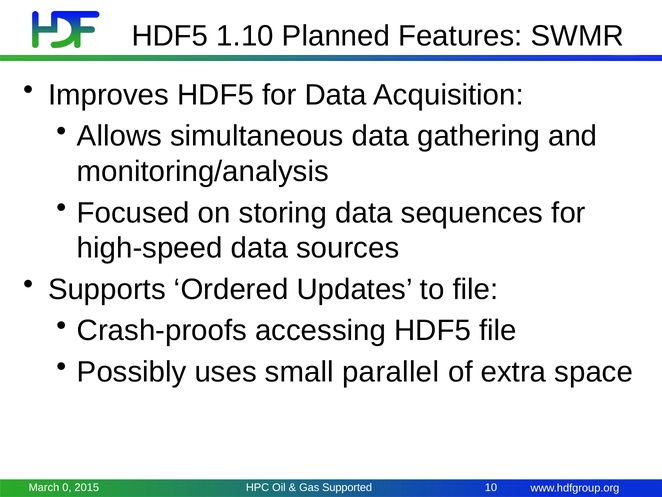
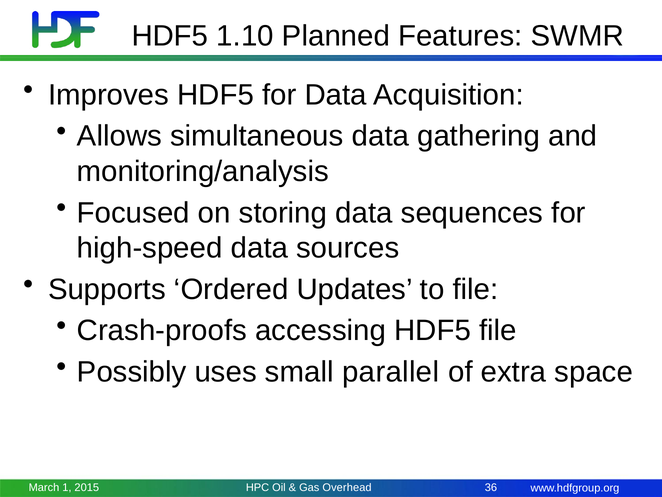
0: 0 -> 1
Supported: Supported -> Overhead
10: 10 -> 36
